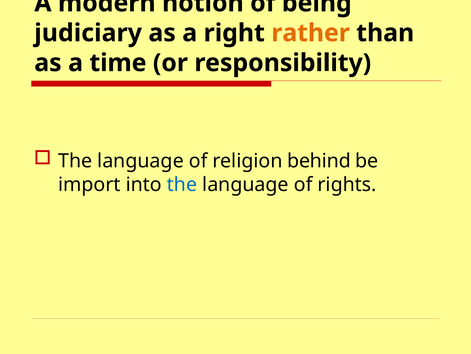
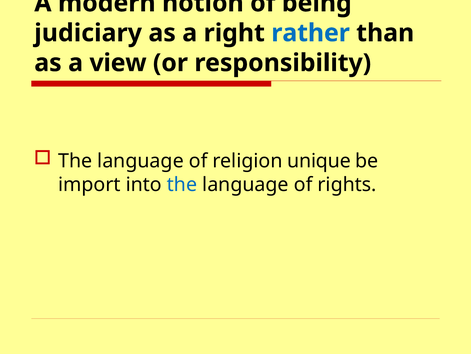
rather colour: orange -> blue
time: time -> view
behind: behind -> unique
